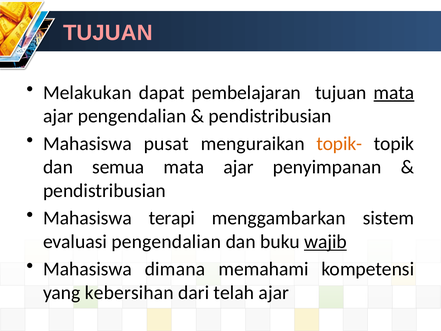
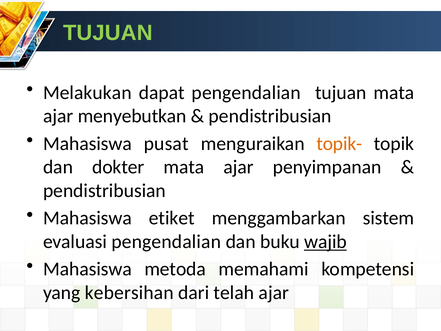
TUJUAN at (108, 33) colour: pink -> light green
dapat pembelajaran: pembelajaran -> pengendalian
mata at (394, 93) underline: present -> none
ajar pengendalian: pengendalian -> menyebutkan
semua: semua -> dokter
terapi: terapi -> etiket
dimana: dimana -> metoda
